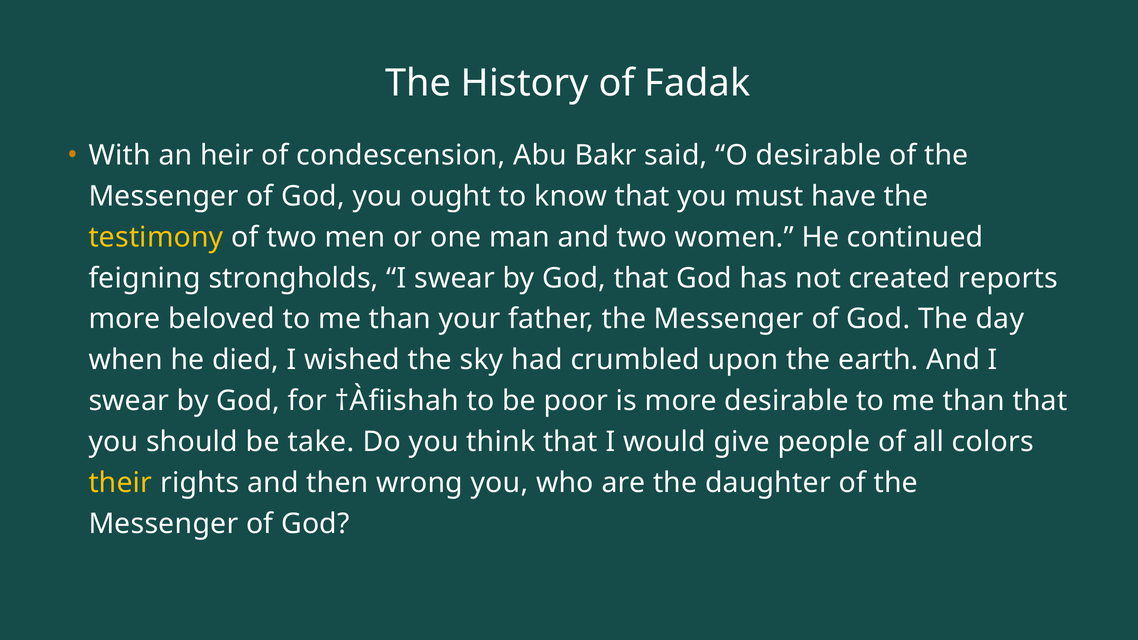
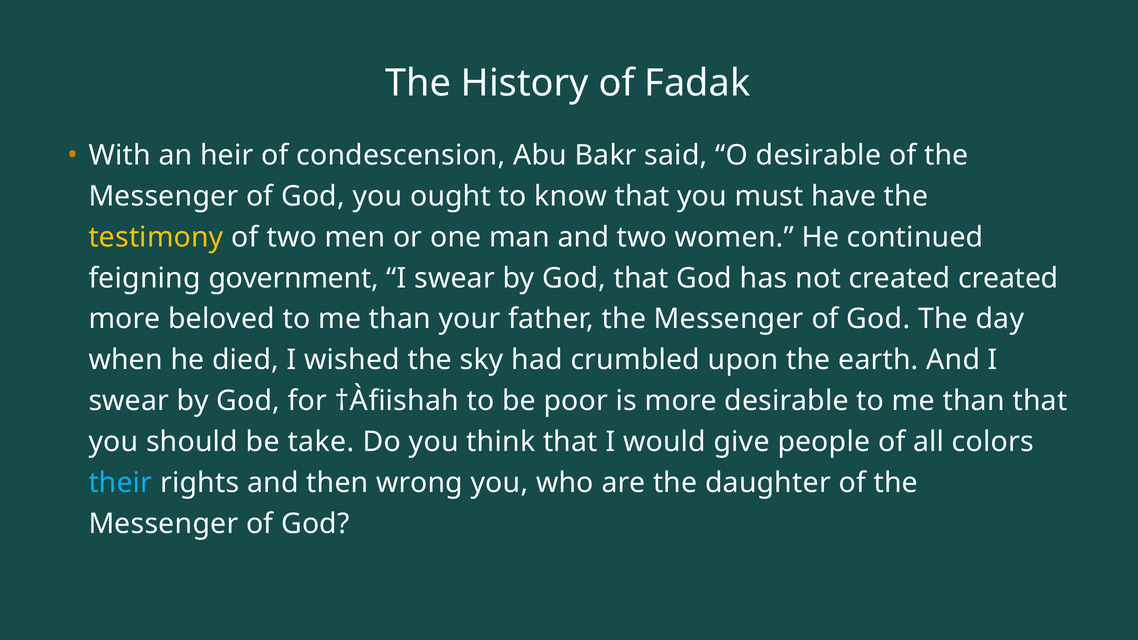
strongholds: strongholds -> government
created reports: reports -> created
their colour: yellow -> light blue
